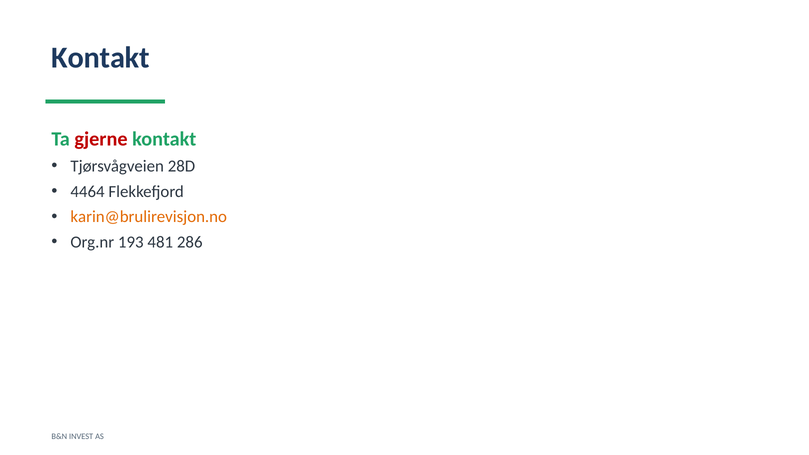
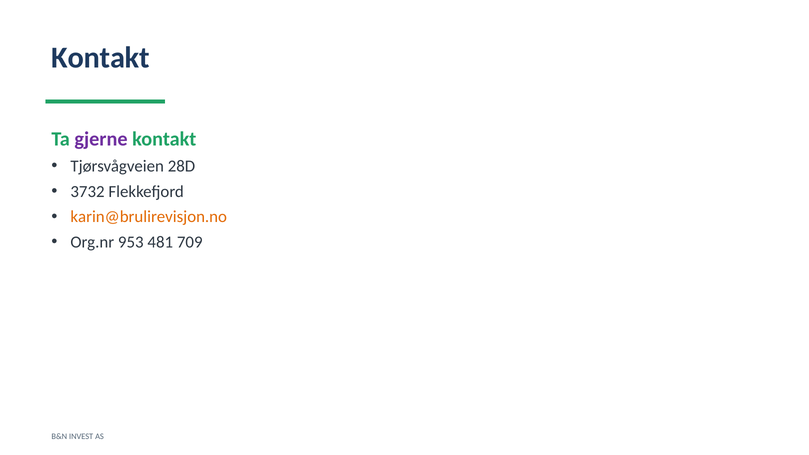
gjerne colour: red -> purple
4464: 4464 -> 3732
193: 193 -> 953
286: 286 -> 709
